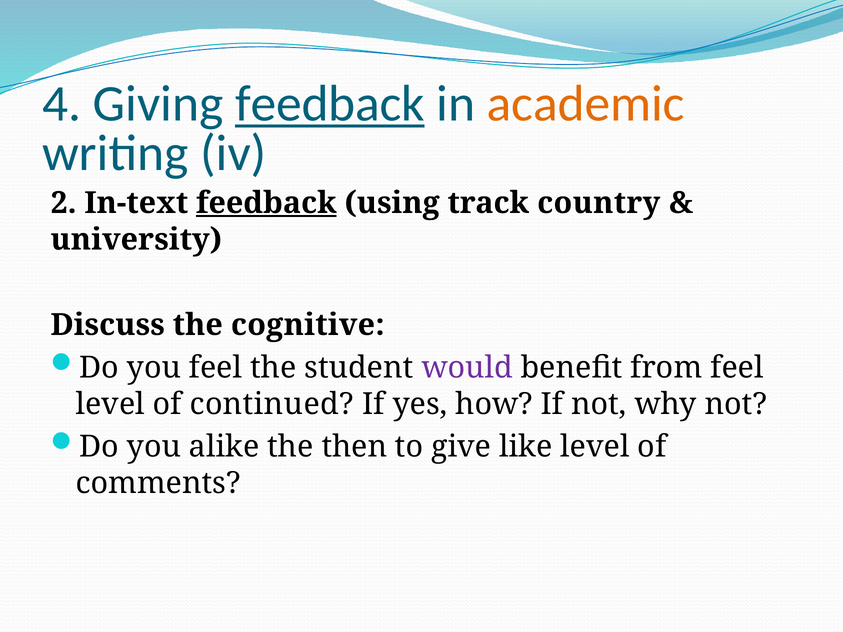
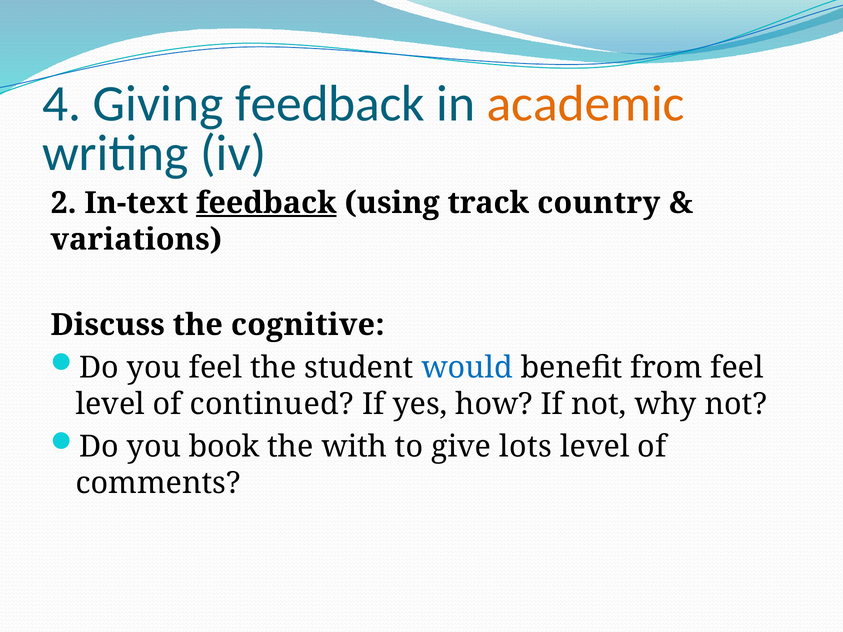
feedback at (330, 104) underline: present -> none
university: university -> variations
would colour: purple -> blue
alike: alike -> book
then: then -> with
like: like -> lots
